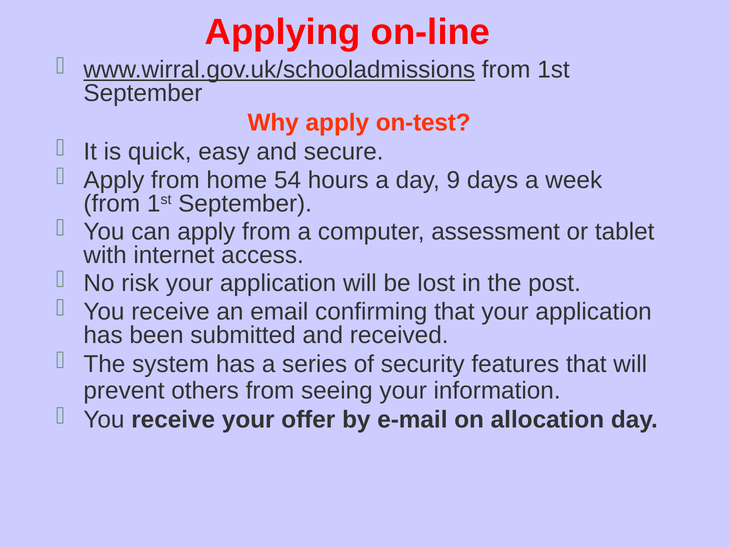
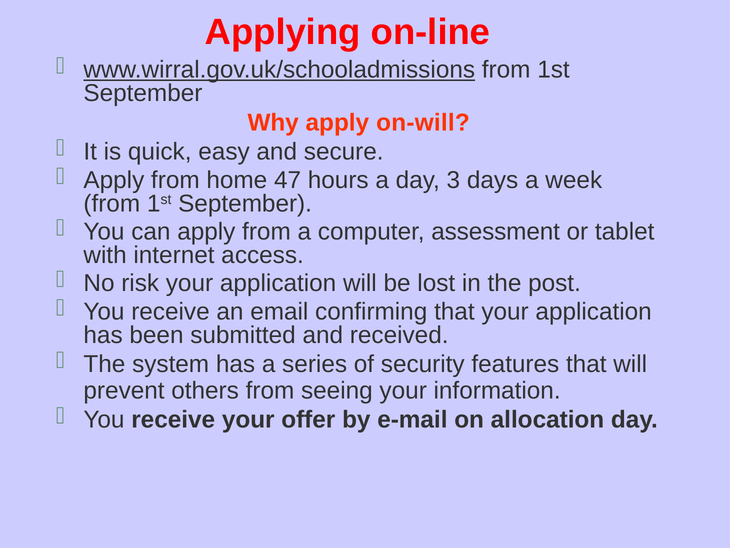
on-test: on-test -> on-will
54: 54 -> 47
9: 9 -> 3
